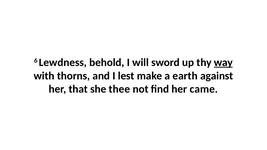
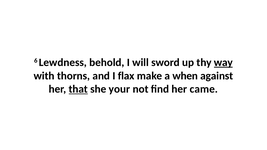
lest: lest -> flax
earth: earth -> when
that underline: none -> present
thee: thee -> your
